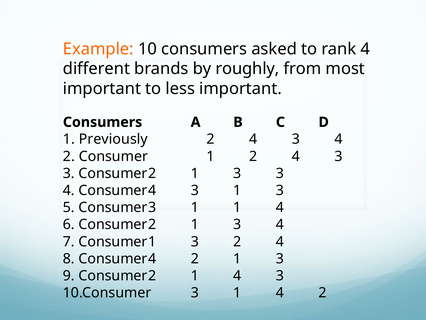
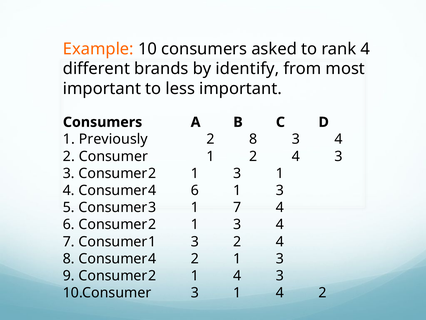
roughly: roughly -> identify
4 at (253, 139): 4 -> 8
1 3 3: 3 -> 1
3 at (195, 190): 3 -> 6
1 1: 1 -> 7
